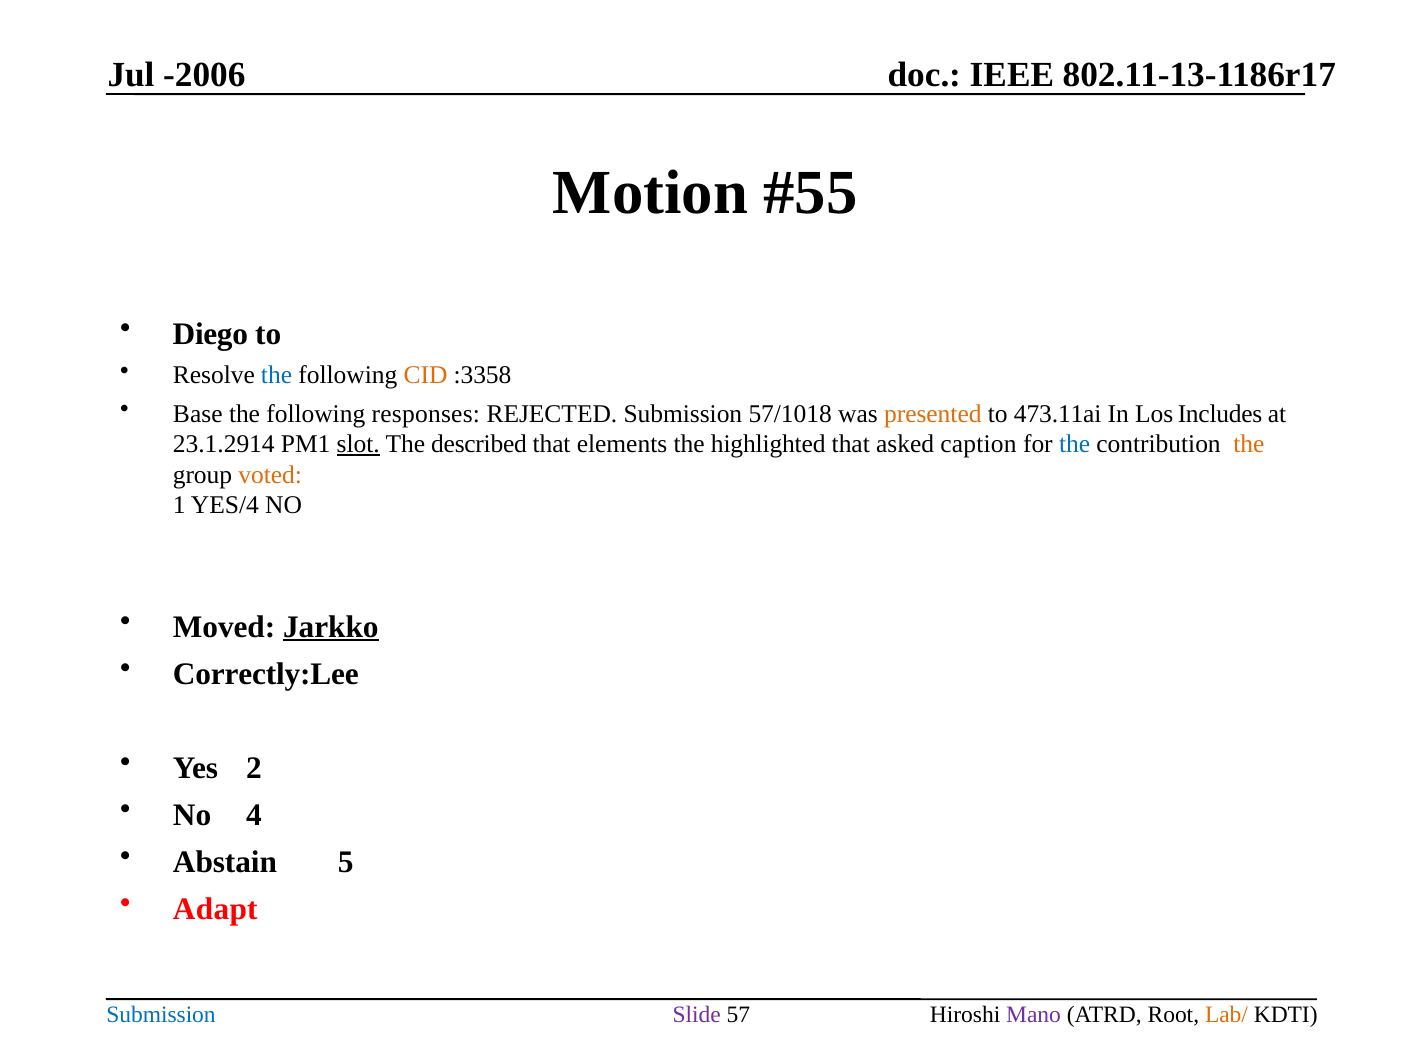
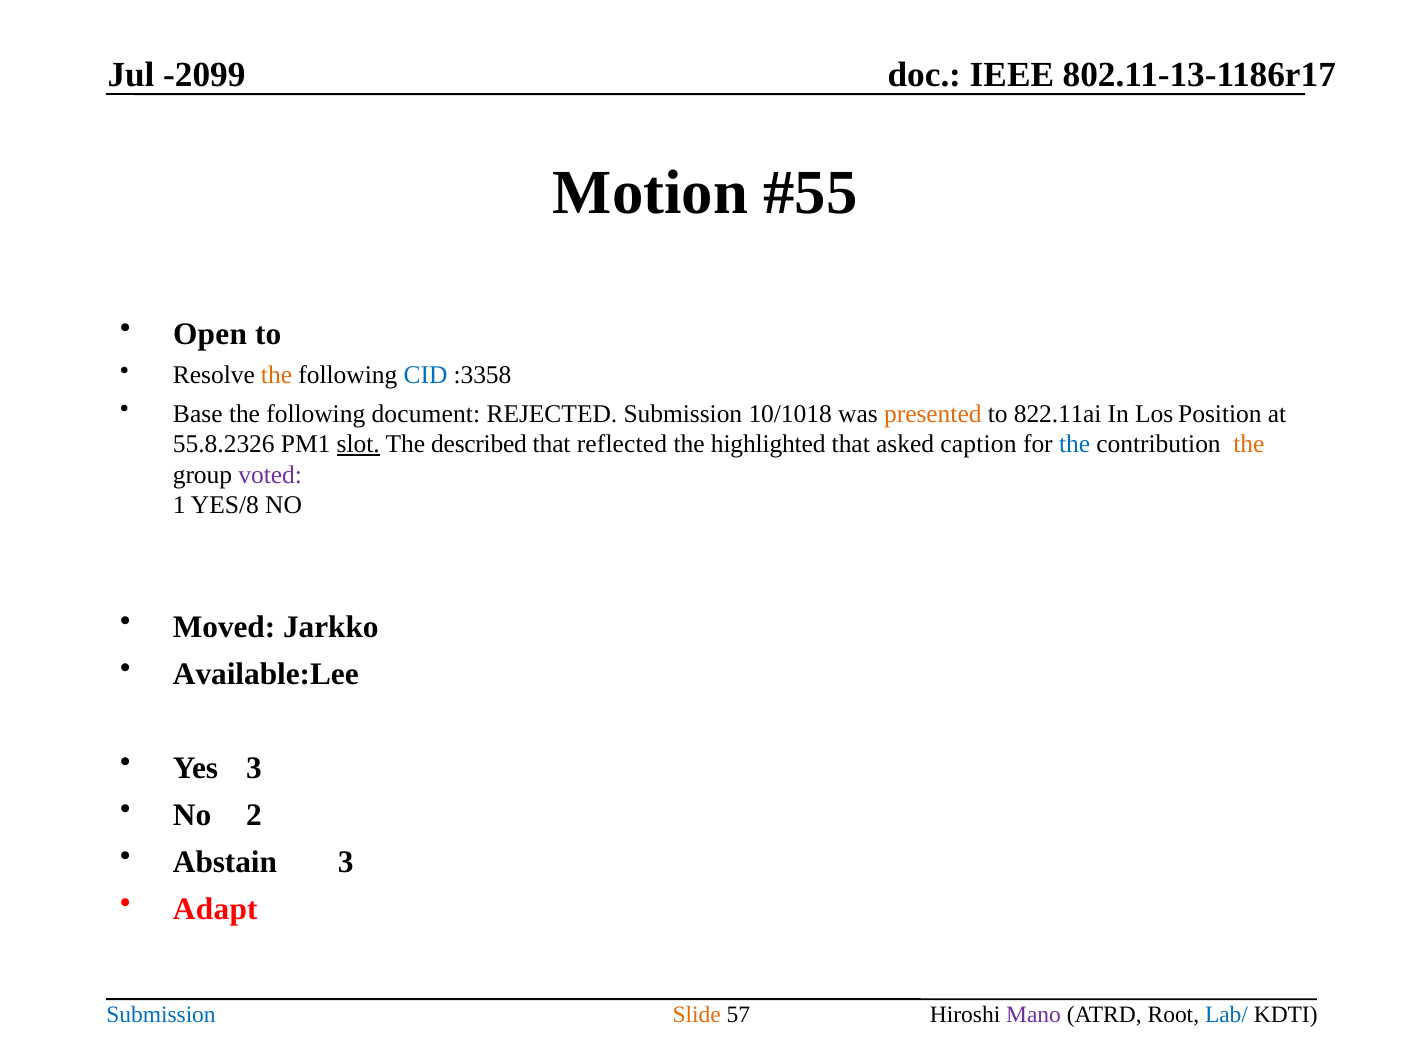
-2006: -2006 -> -2099
Diego: Diego -> Open
the at (277, 375) colour: blue -> orange
CID colour: orange -> blue
responses: responses -> document
57/1018: 57/1018 -> 10/1018
473.11ai: 473.11ai -> 822.11ai
Includes: Includes -> Position
23.1.2914: 23.1.2914 -> 55.8.2326
elements: elements -> reflected
voted colour: orange -> purple
YES/4: YES/4 -> YES/8
Jarkko underline: present -> none
Correctly:Lee: Correctly:Lee -> Available:Lee
Yes 2: 2 -> 3
4: 4 -> 2
Abstain 5: 5 -> 3
Slide colour: purple -> orange
Lab/ colour: orange -> blue
